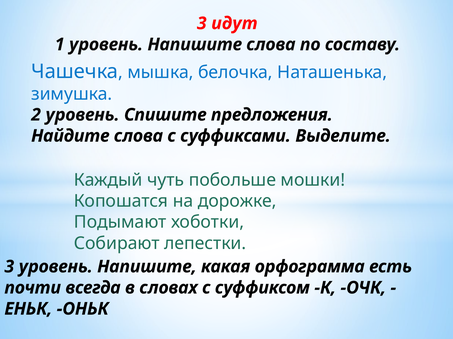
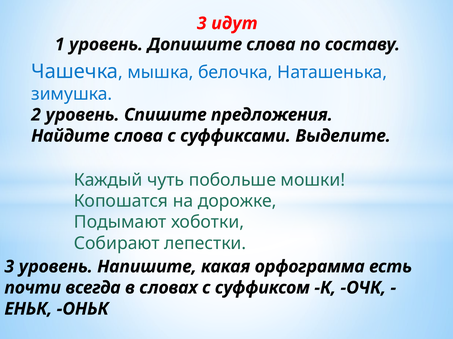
1 уровень Напишите: Напишите -> Допишите
